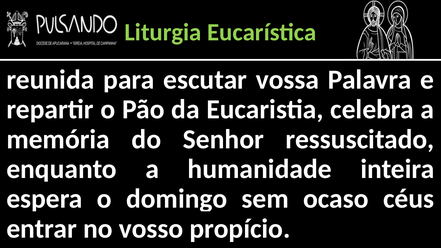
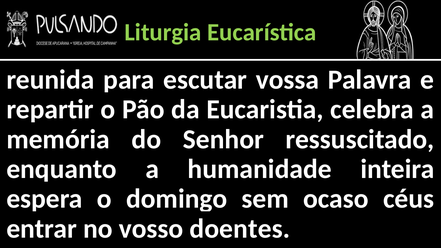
propício: propício -> doentes
